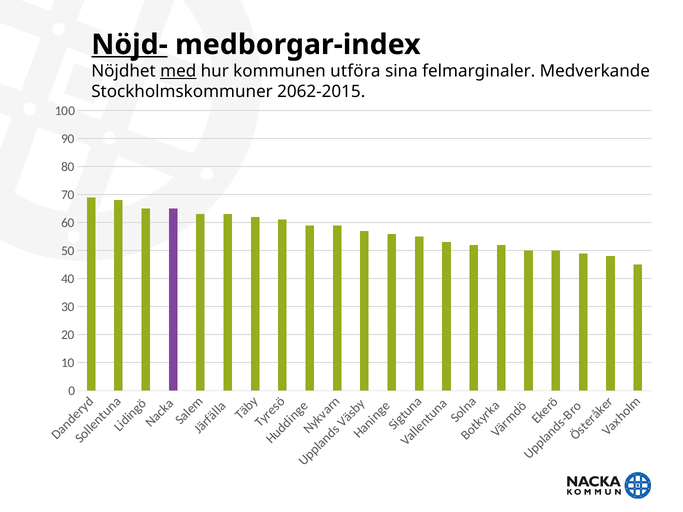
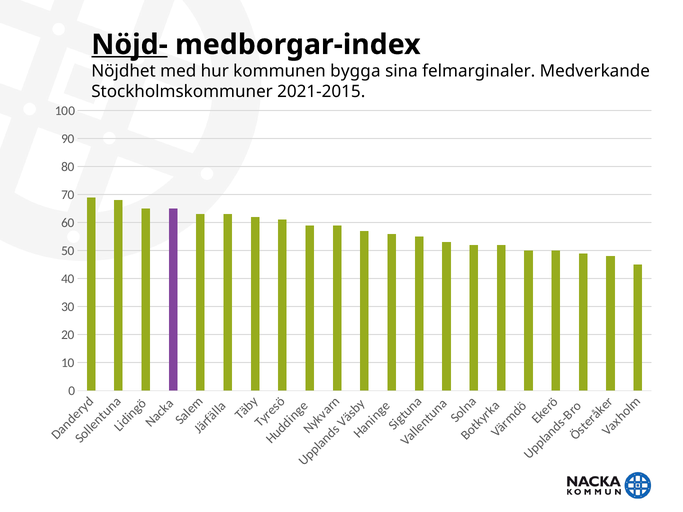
med underline: present -> none
utföra: utföra -> bygga
2062-2015: 2062-2015 -> 2021-2015
